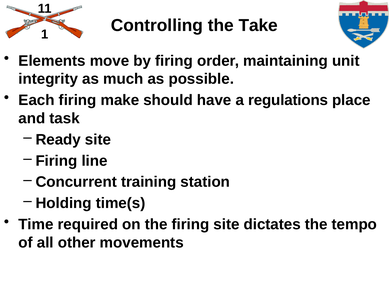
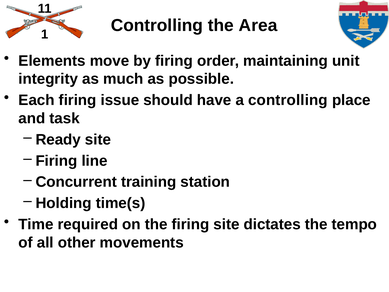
Take: Take -> Area
make: make -> issue
a regulations: regulations -> controlling
